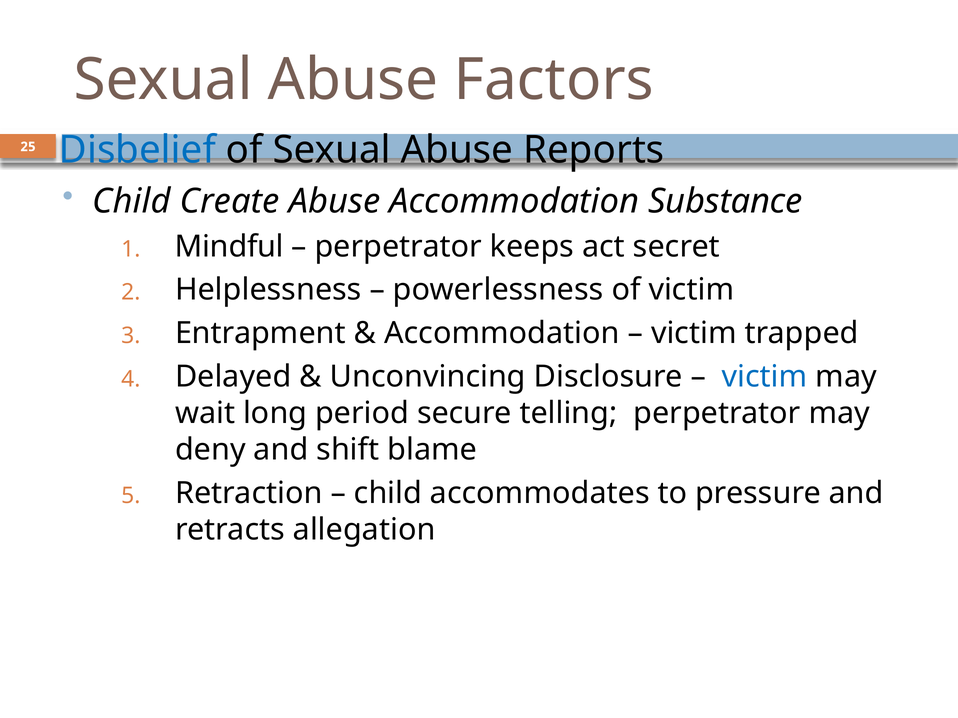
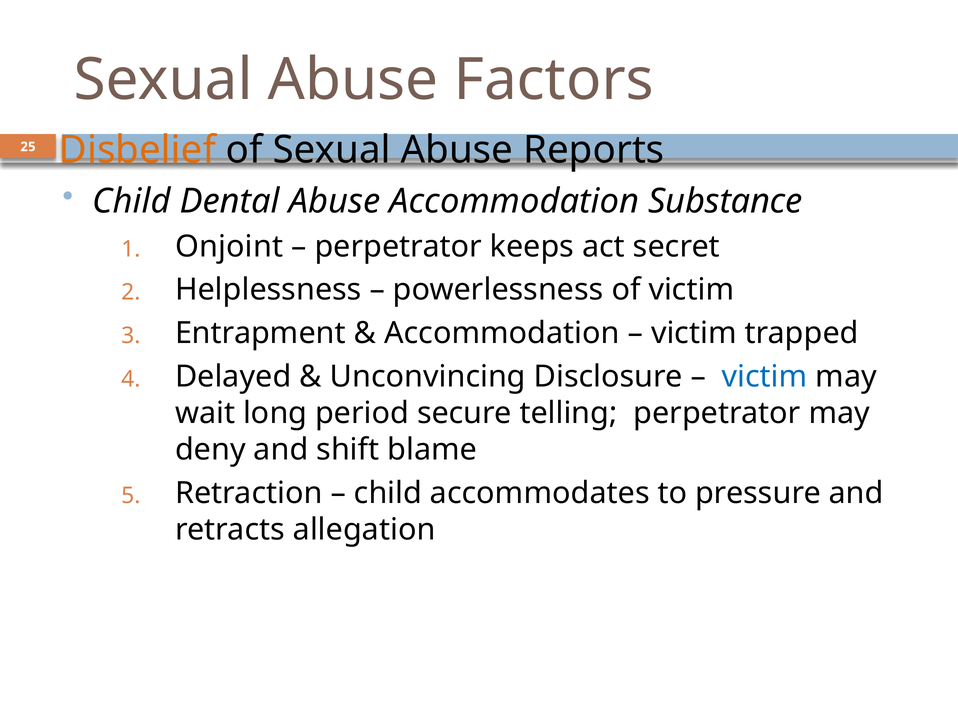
Disbelief colour: blue -> orange
Create: Create -> Dental
Mindful: Mindful -> Onjoint
